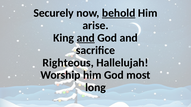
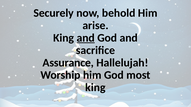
behold underline: present -> none
Righteous: Righteous -> Assurance
long at (95, 88): long -> king
